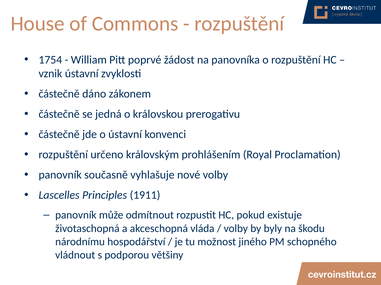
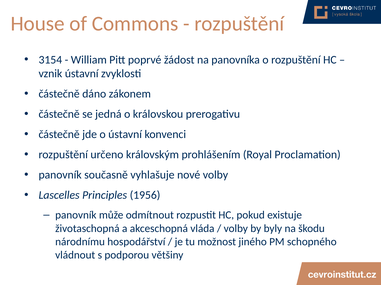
1754: 1754 -> 3154
1911: 1911 -> 1956
